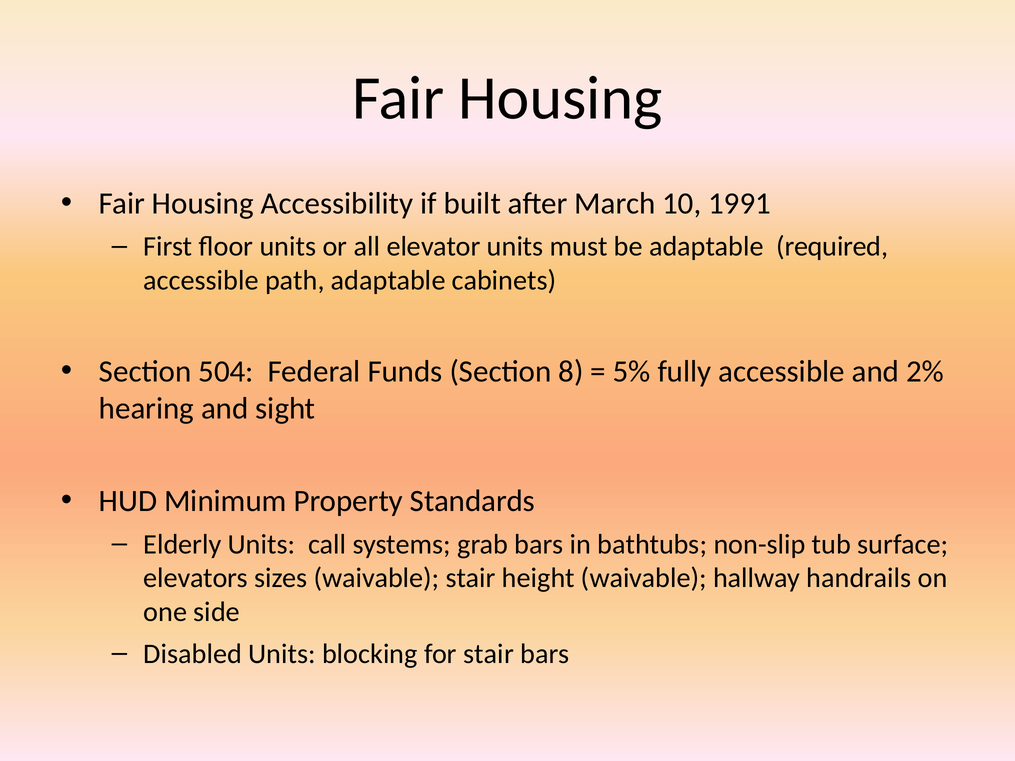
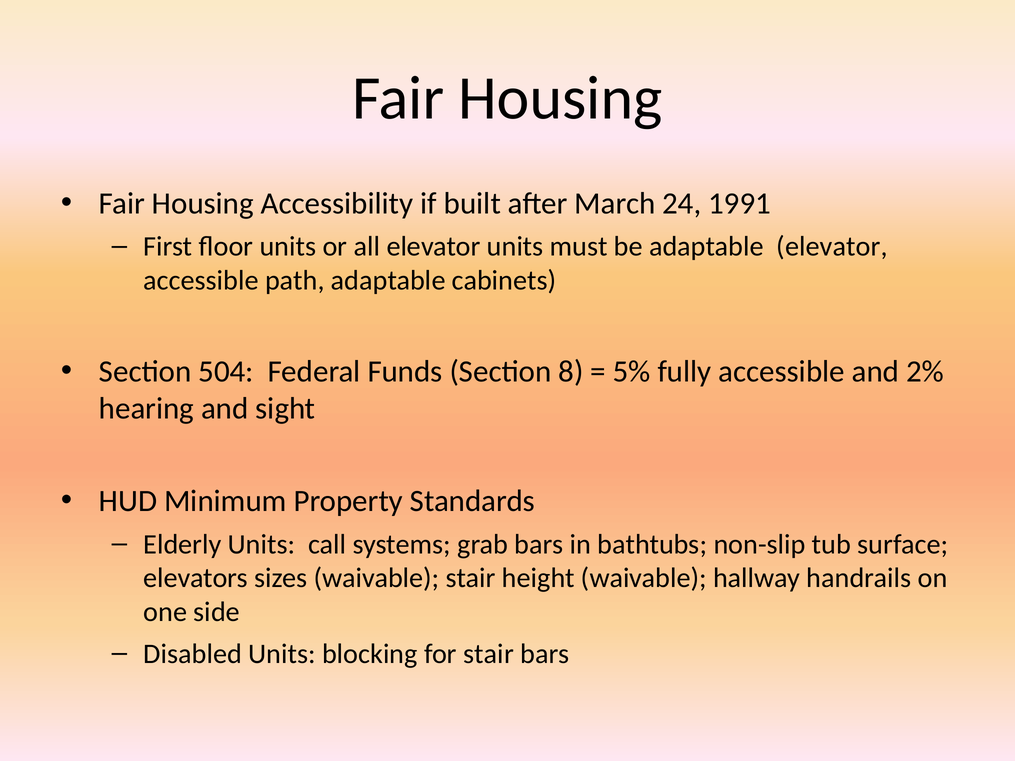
10: 10 -> 24
adaptable required: required -> elevator
